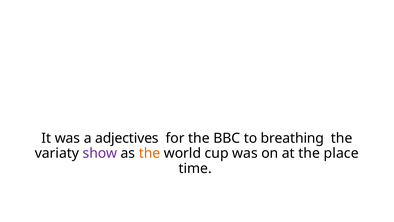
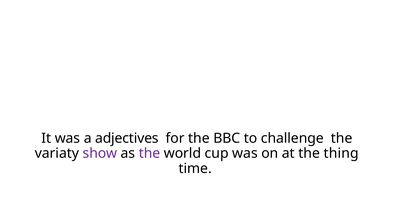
breathing: breathing -> challenge
the at (150, 153) colour: orange -> purple
place: place -> thing
